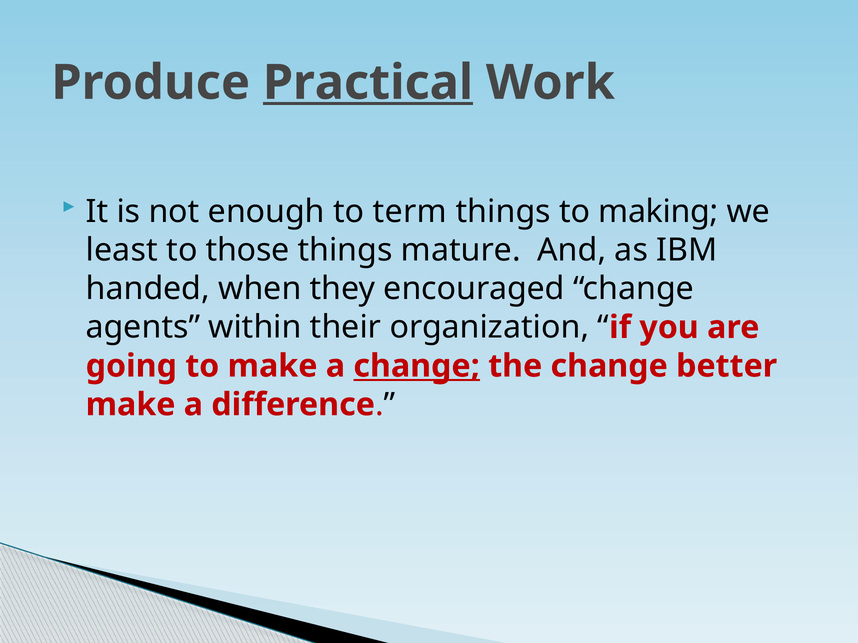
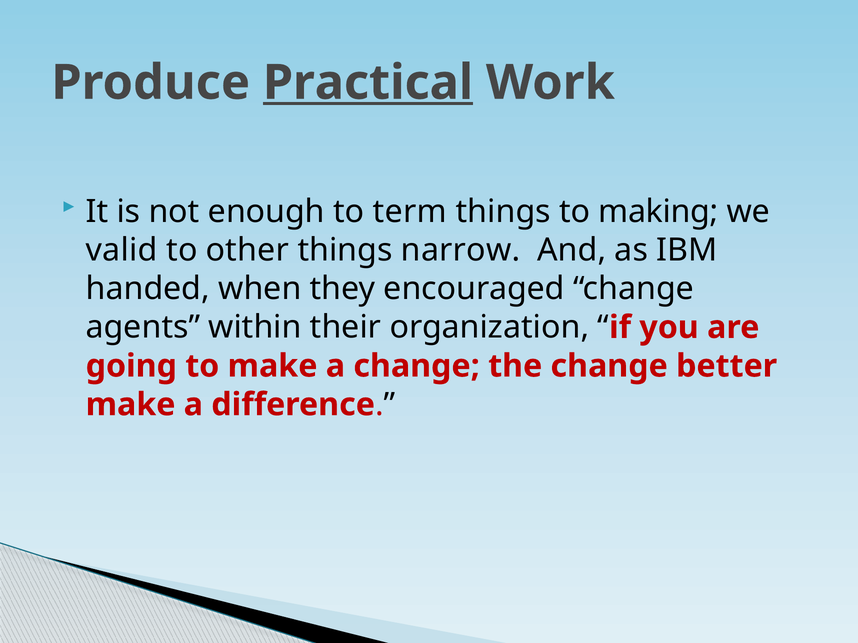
least: least -> valid
those: those -> other
mature: mature -> narrow
change at (417, 366) underline: present -> none
